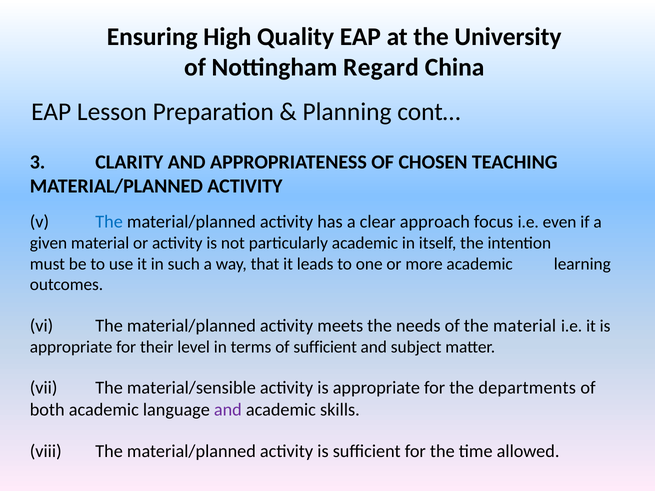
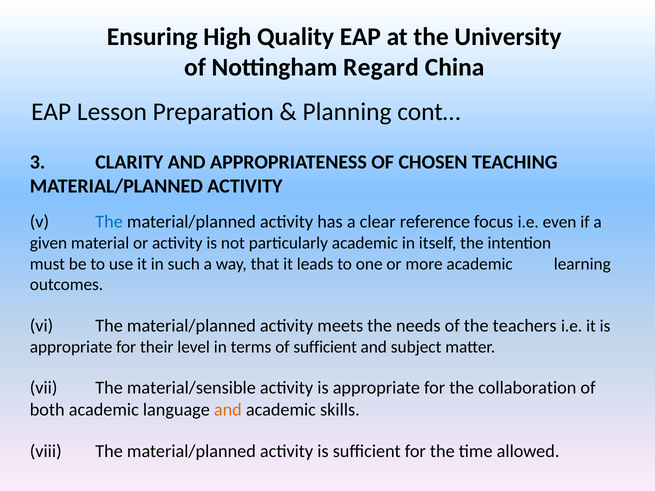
approach: approach -> reference
the material: material -> teachers
departments: departments -> collaboration
and at (228, 410) colour: purple -> orange
